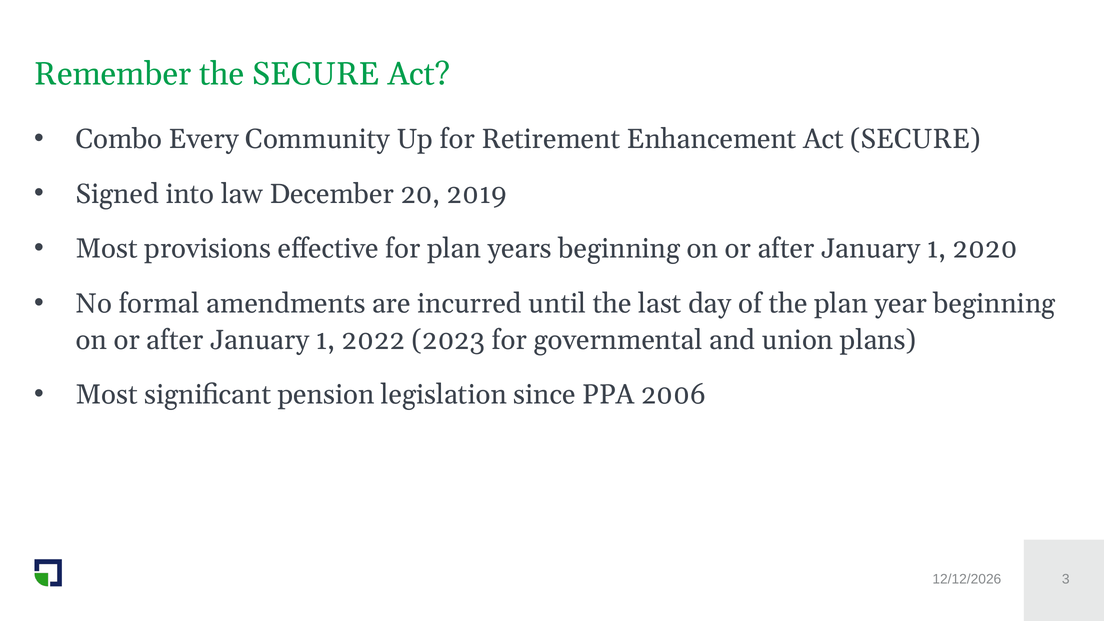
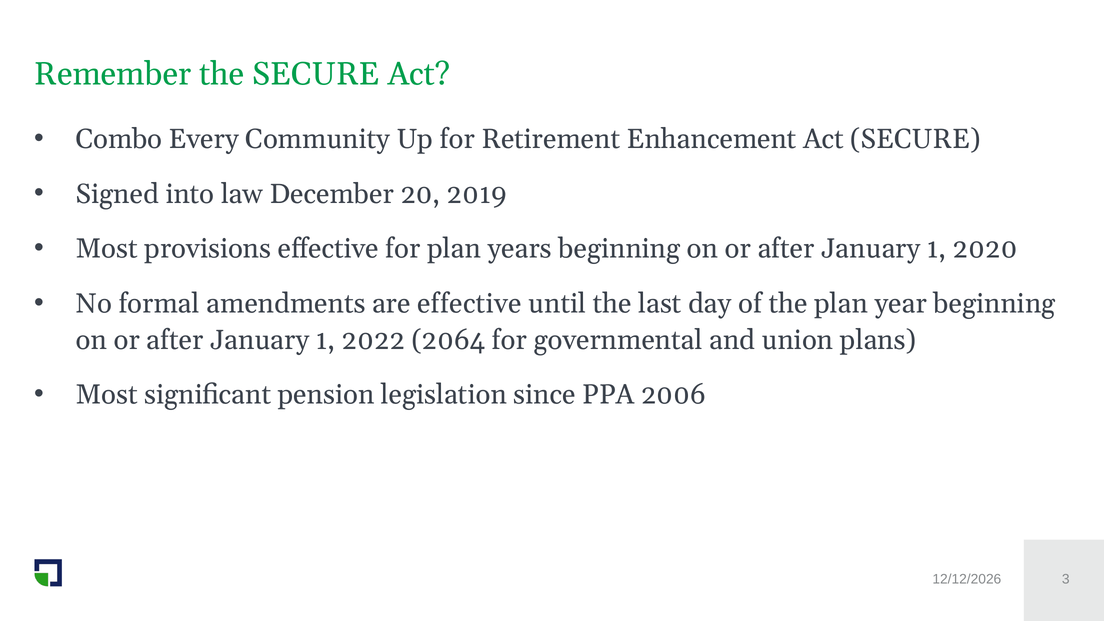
are incurred: incurred -> effective
2023: 2023 -> 2064
